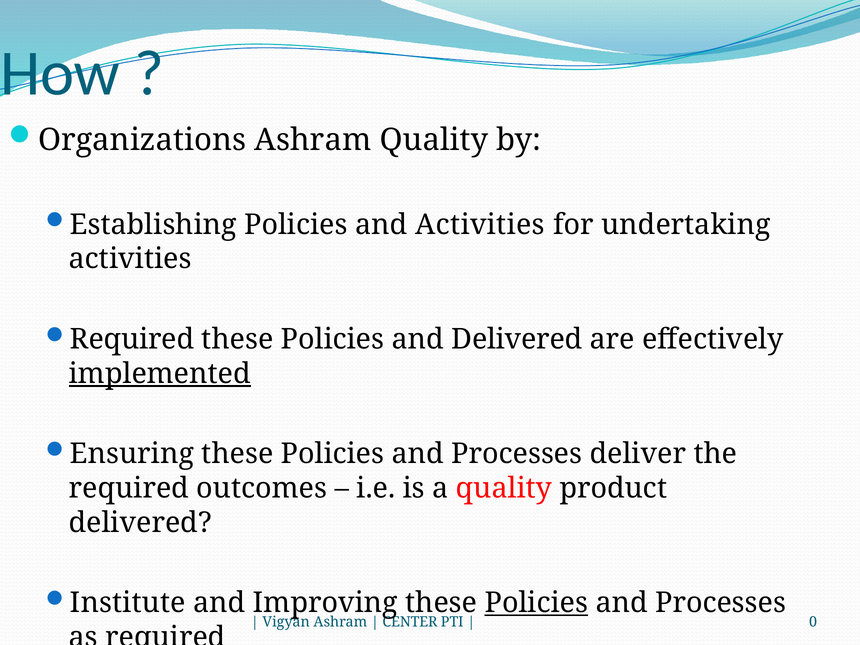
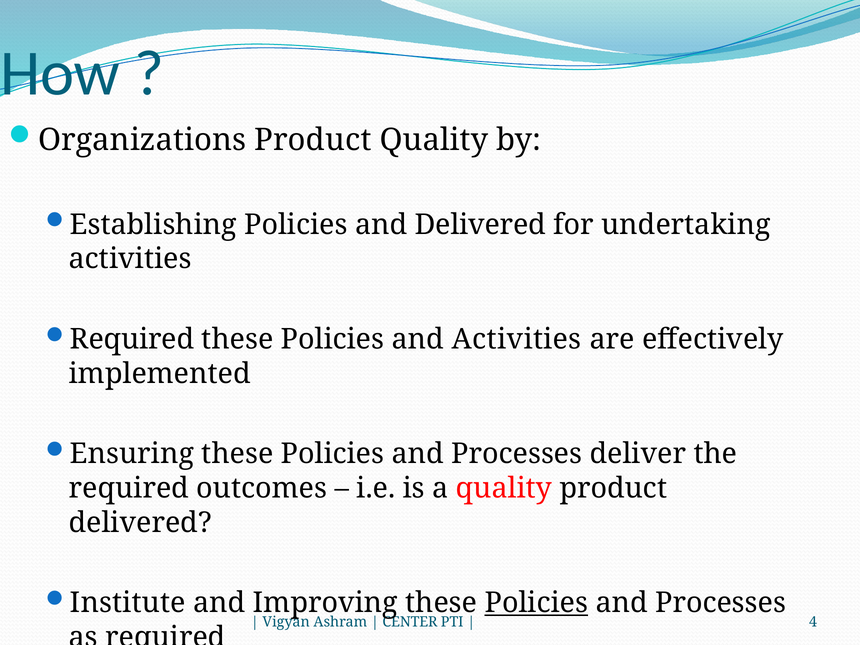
Organizations Ashram: Ashram -> Product
and Activities: Activities -> Delivered
and Delivered: Delivered -> Activities
implemented underline: present -> none
0: 0 -> 4
